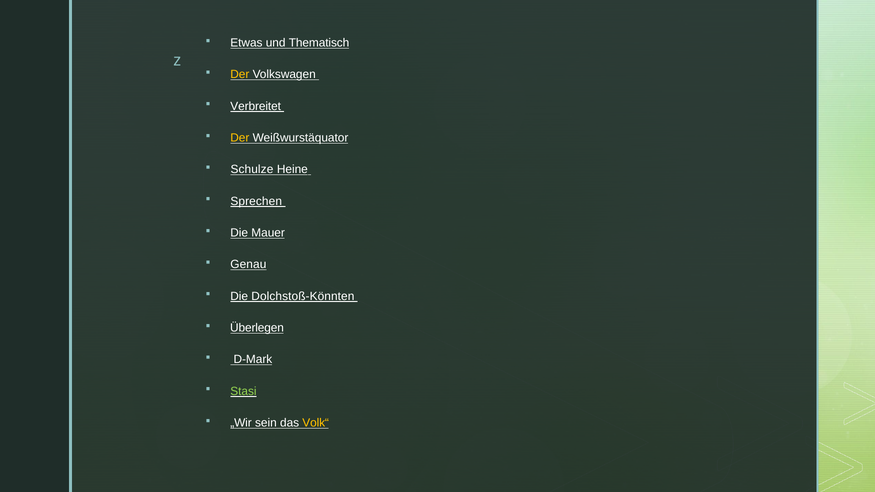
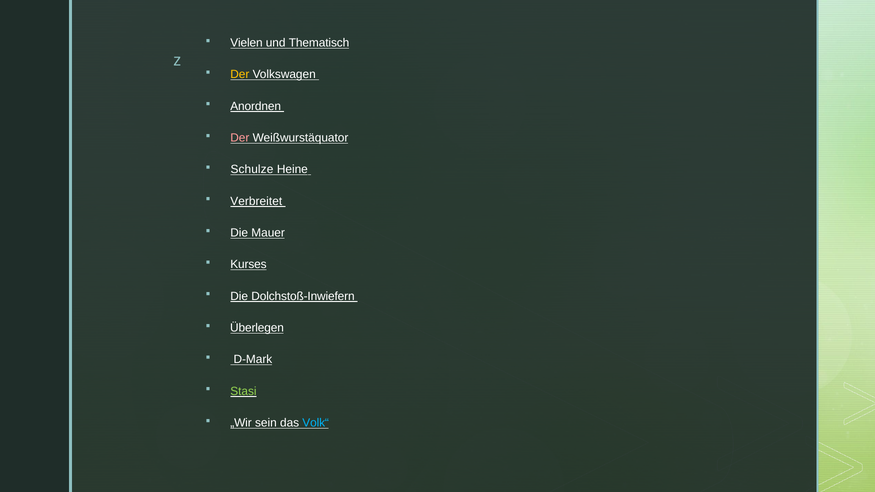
Etwas: Etwas -> Vielen
Verbreitet: Verbreitet -> Anordnen
Der at (240, 138) colour: yellow -> pink
Sprechen: Sprechen -> Verbreitet
Genau: Genau -> Kurses
Dolchstoß-Könnten: Dolchstoß-Könnten -> Dolchstoß-Inwiefern
Volk“ colour: yellow -> light blue
